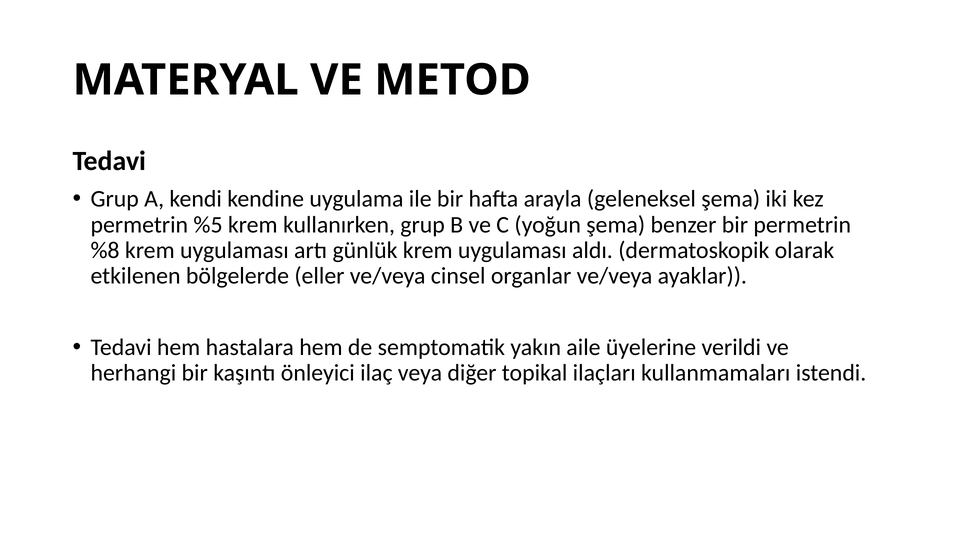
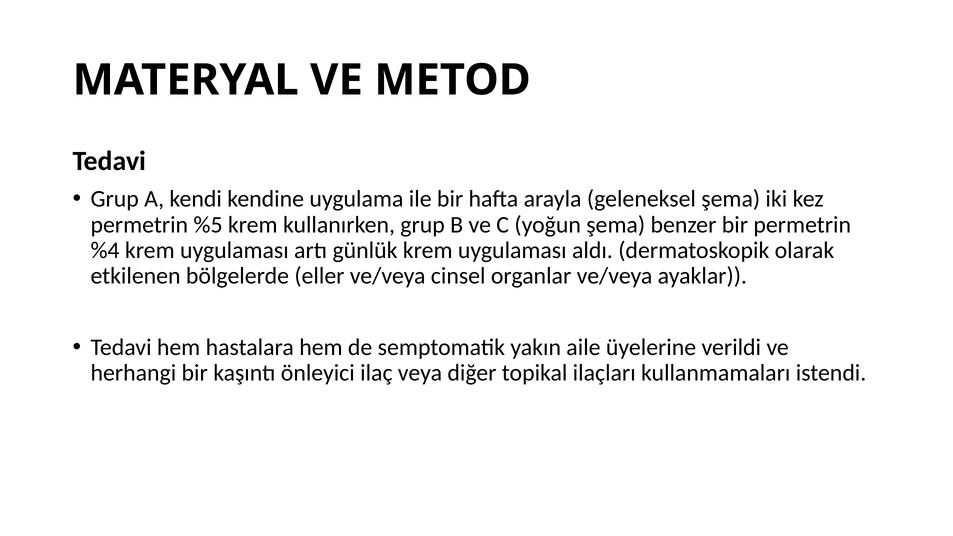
%8: %8 -> %4
